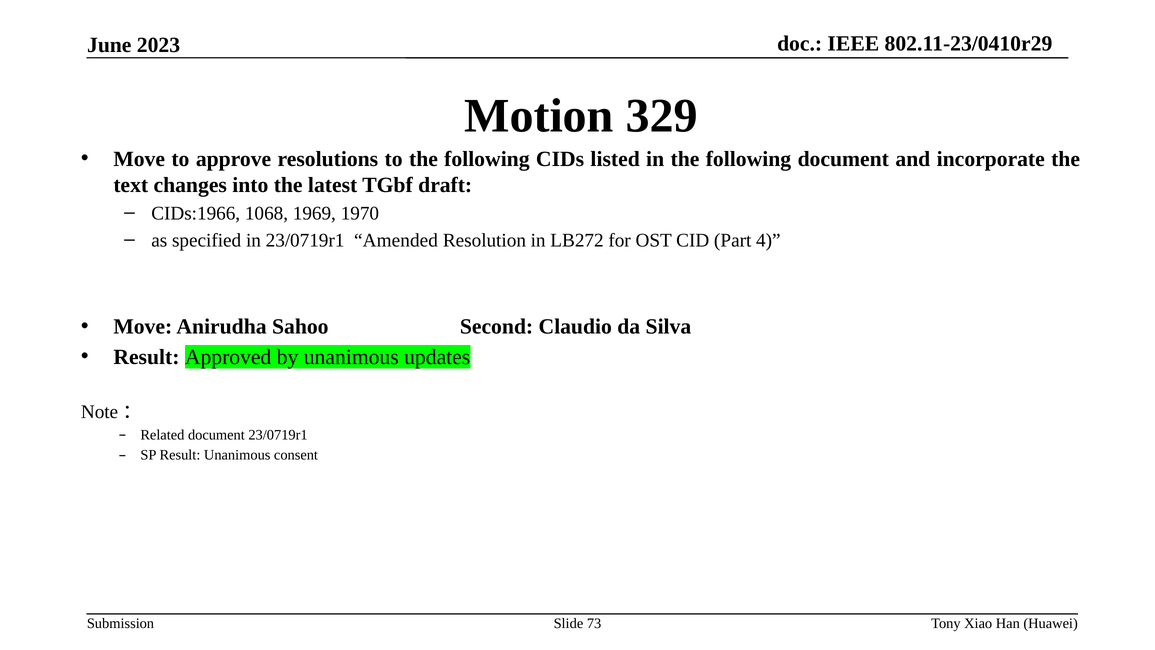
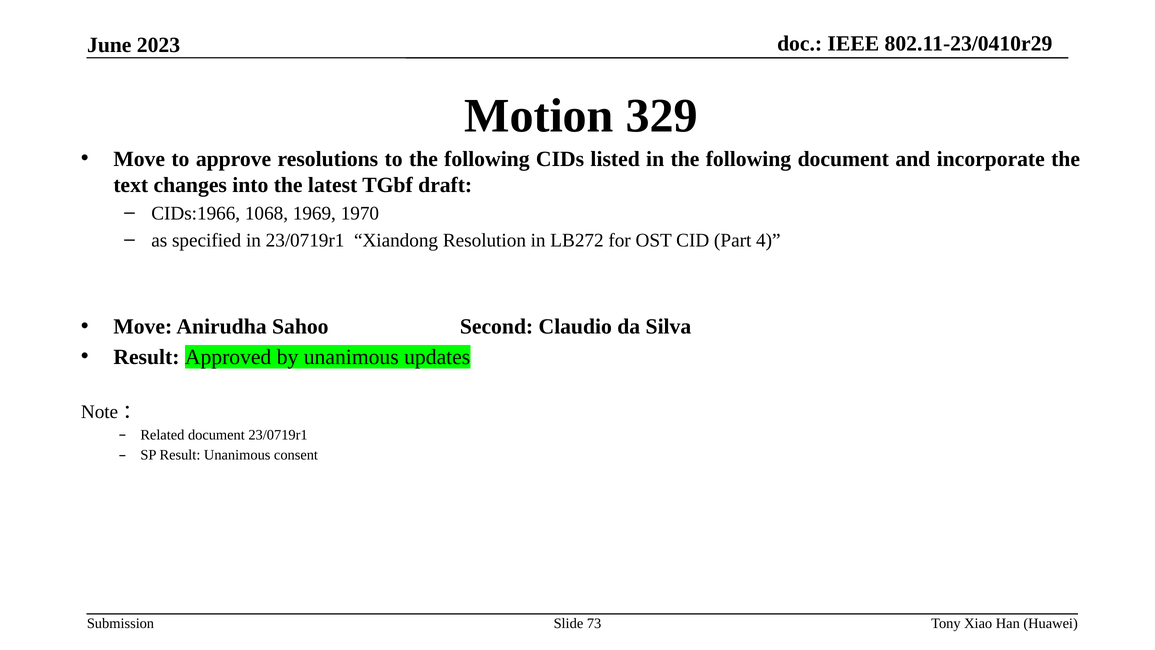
Amended: Amended -> Xiandong
